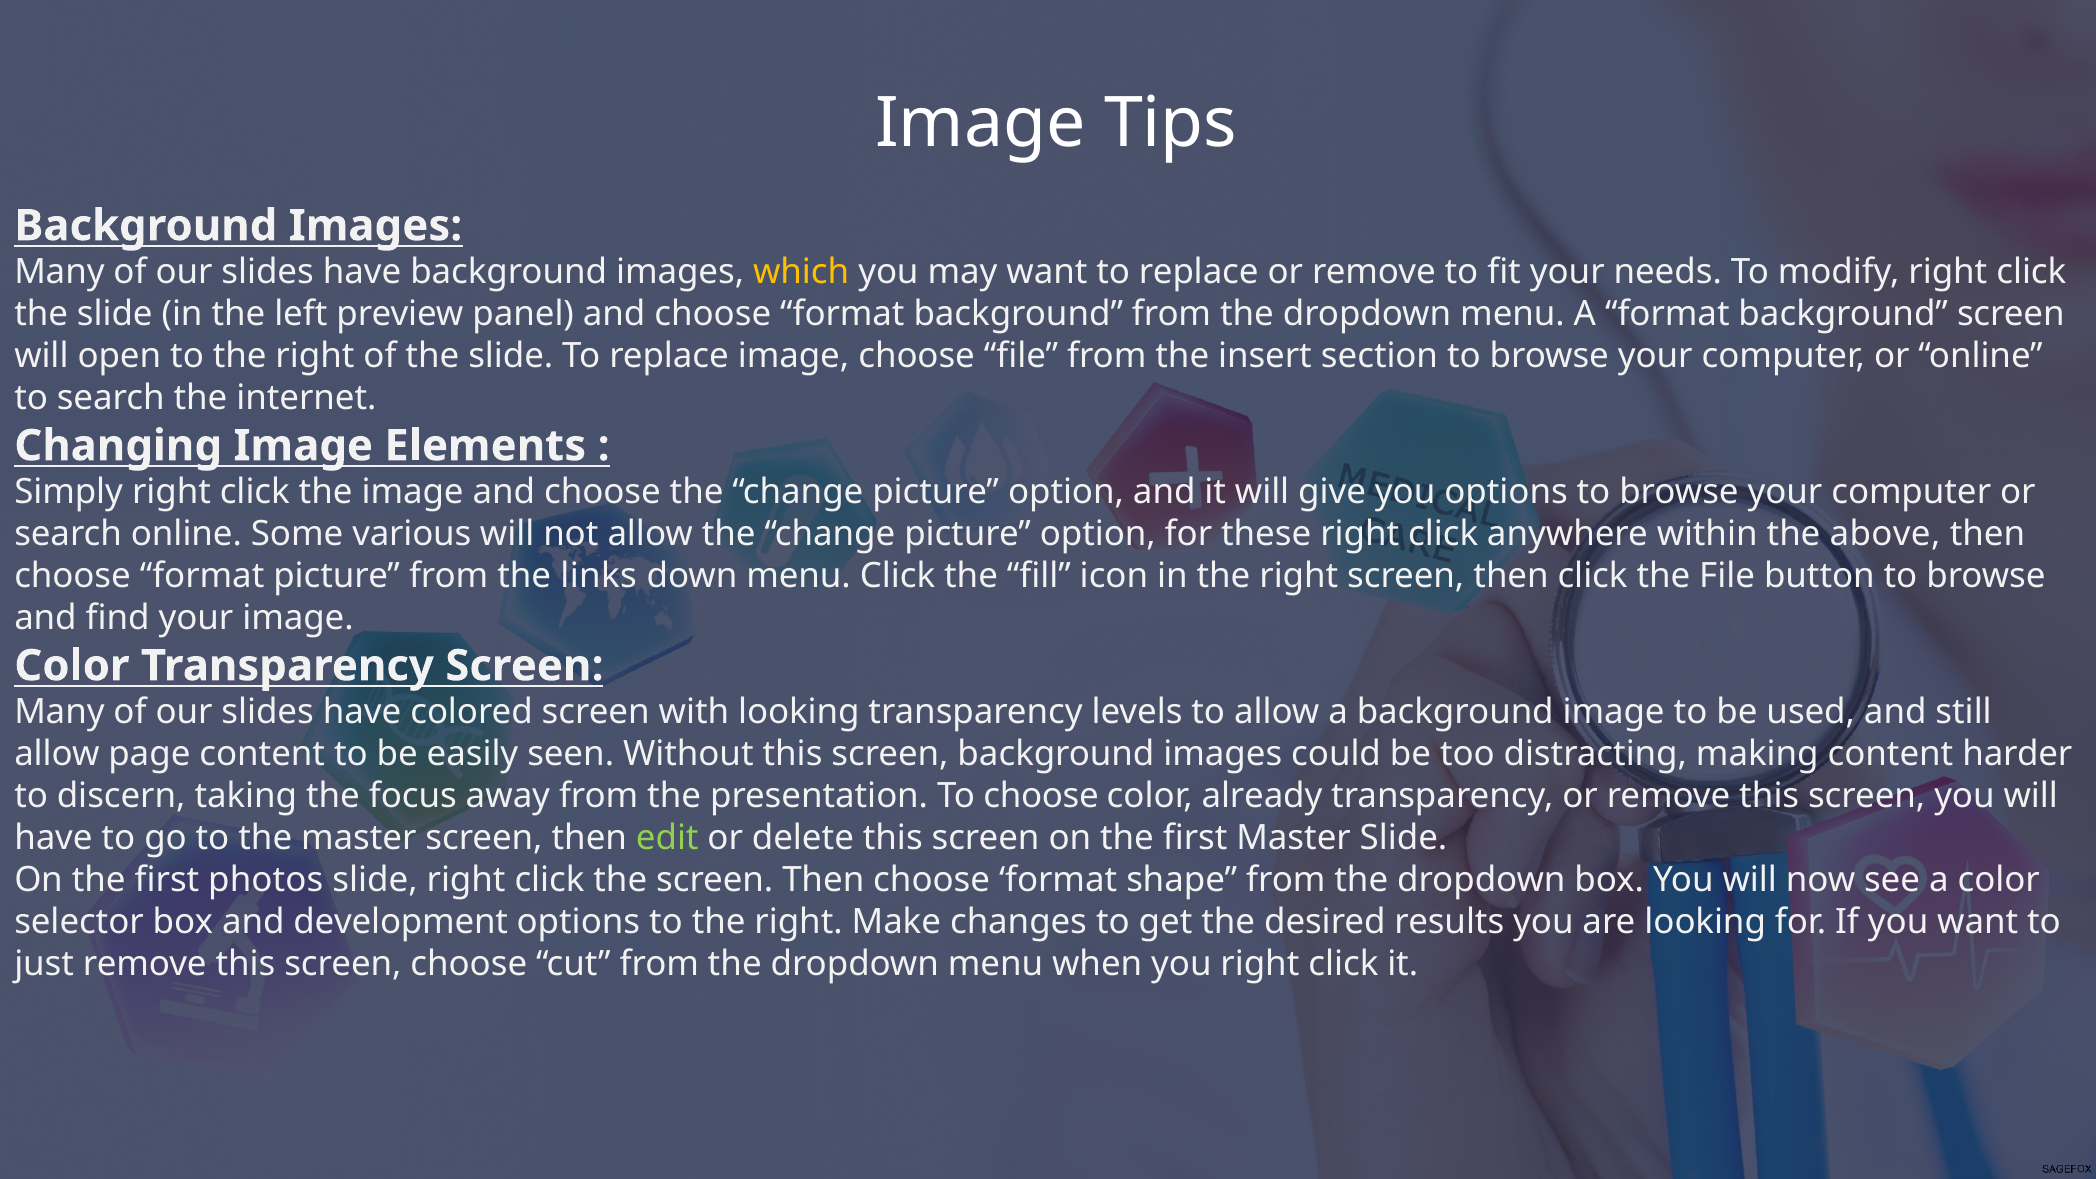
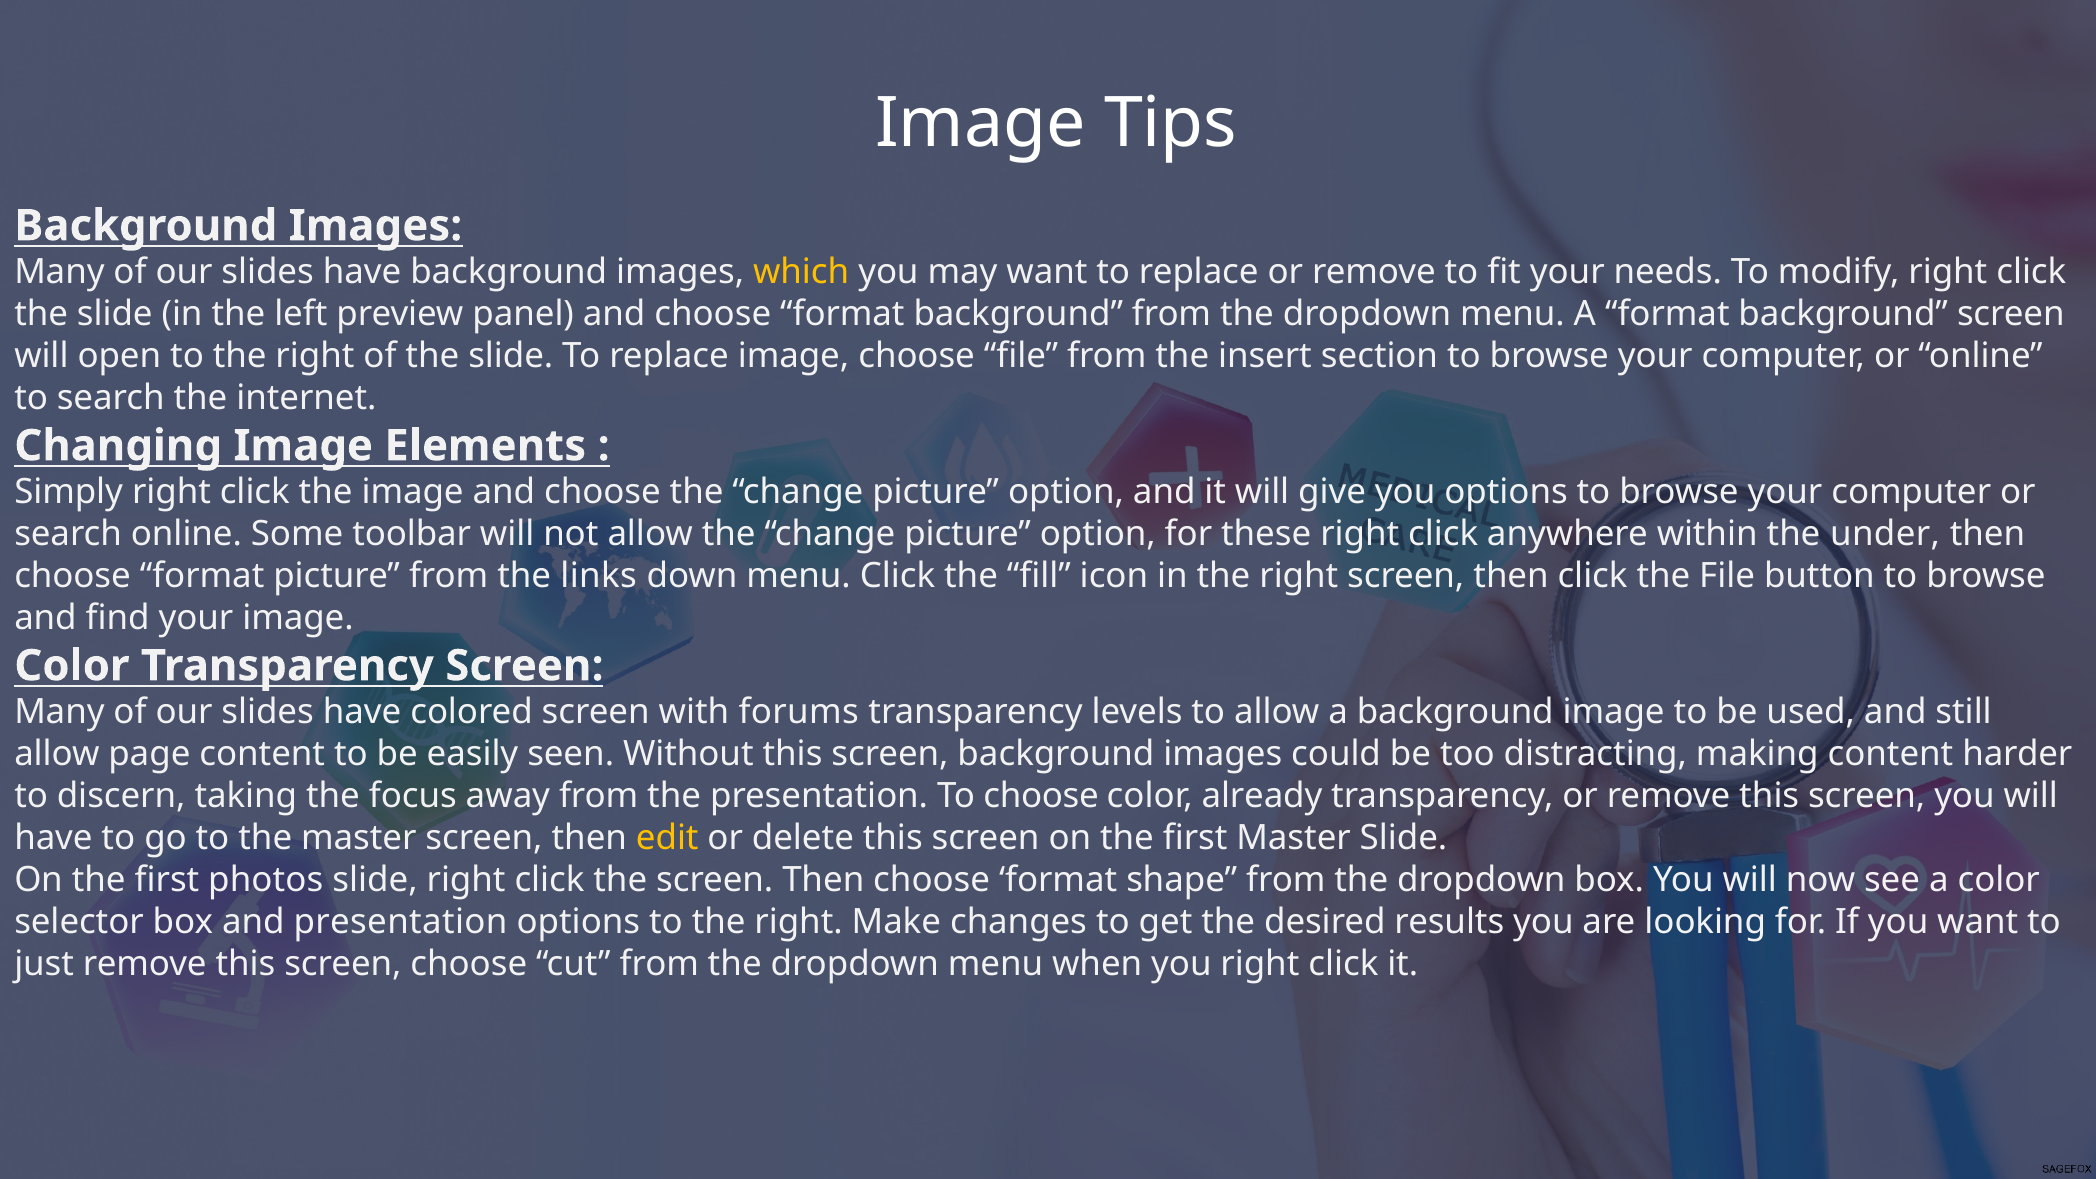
various: various -> toolbar
above: above -> under
with looking: looking -> forums
edit colour: light green -> yellow
and development: development -> presentation
